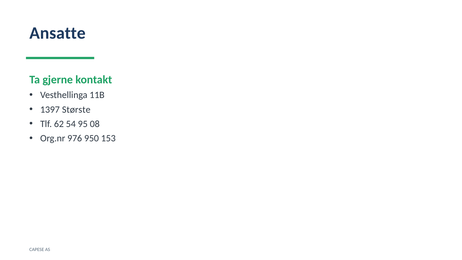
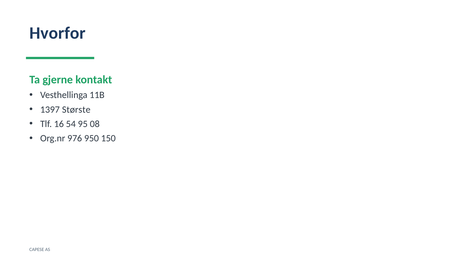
Ansatte: Ansatte -> Hvorfor
62: 62 -> 16
153: 153 -> 150
